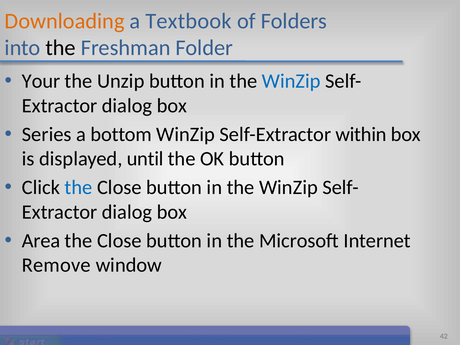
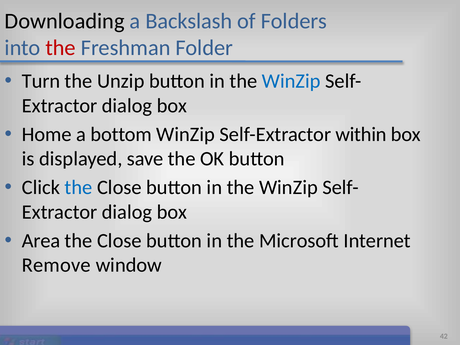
Downloading colour: orange -> black
Textbook: Textbook -> Backslash
the at (61, 48) colour: black -> red
Your: Your -> Turn
Series: Series -> Home
until: until -> save
